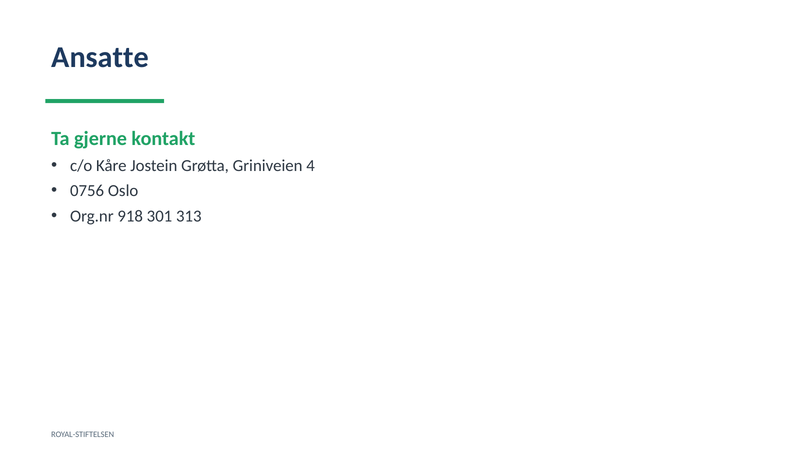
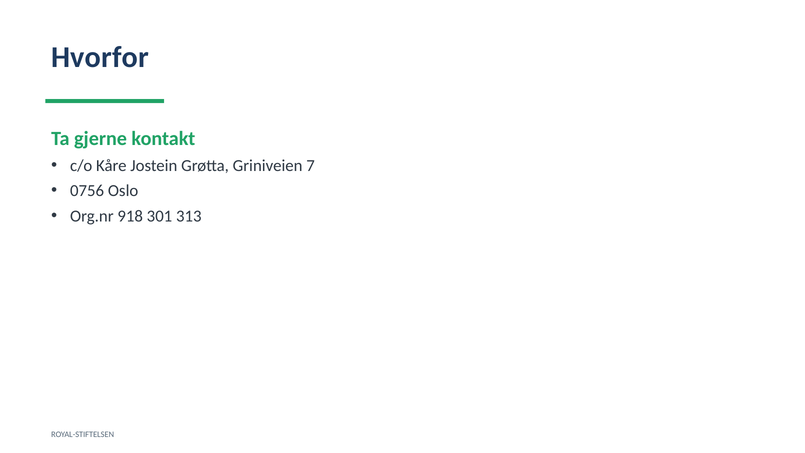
Ansatte: Ansatte -> Hvorfor
4: 4 -> 7
